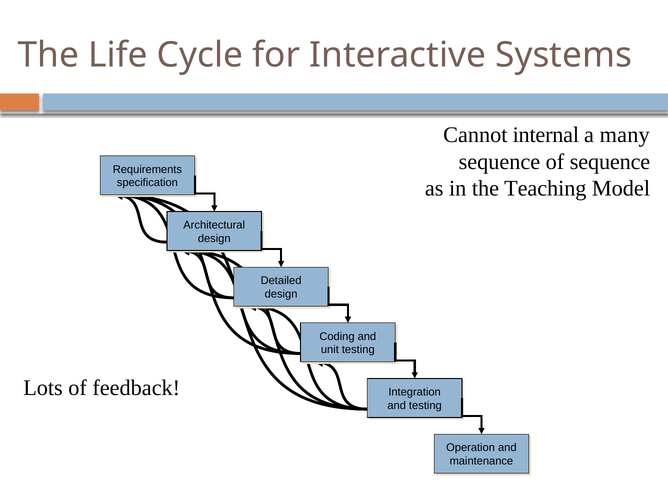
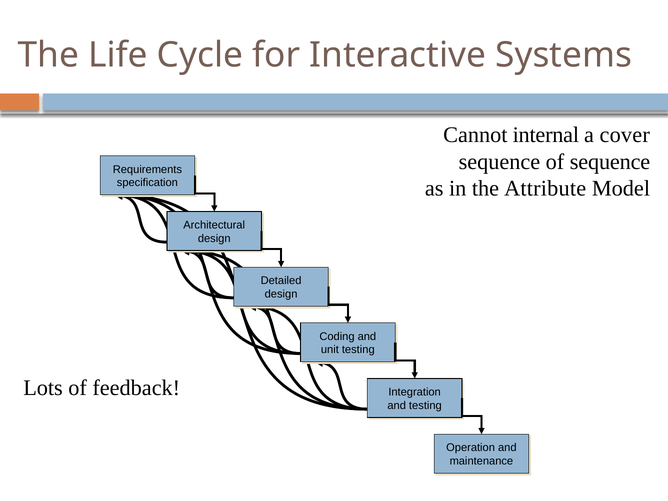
many: many -> cover
Teaching: Teaching -> Attribute
